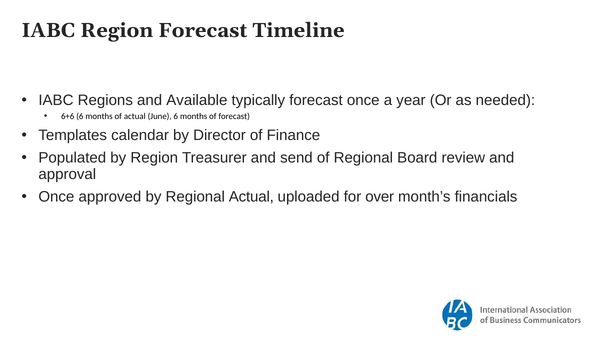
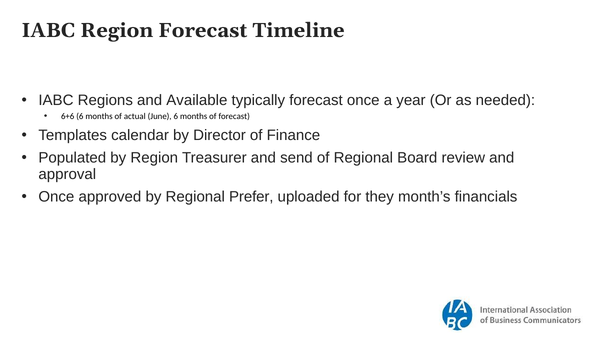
Regional Actual: Actual -> Prefer
over: over -> they
